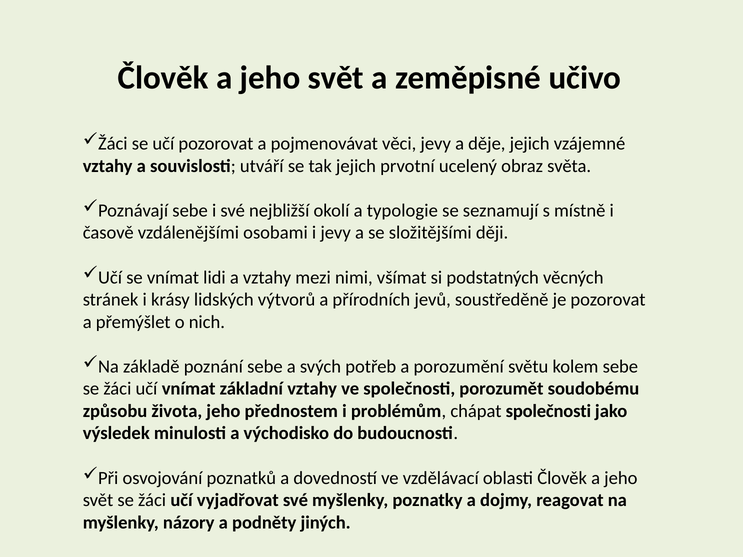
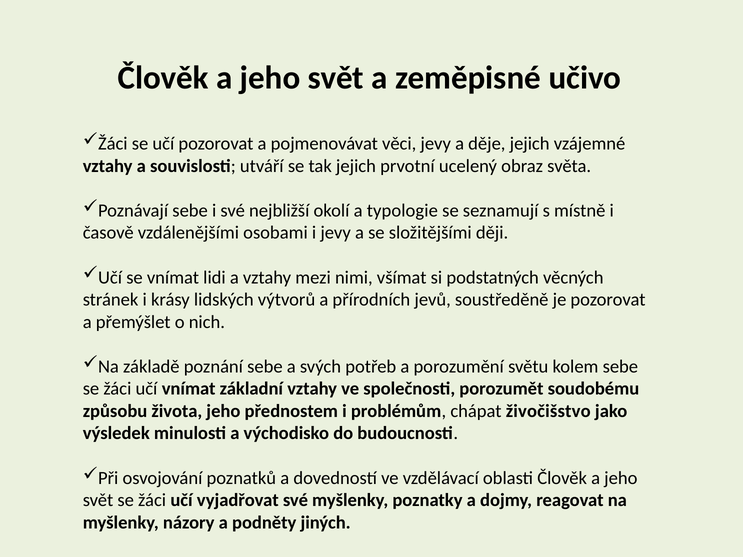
chápat společnosti: společnosti -> živočišstvo
